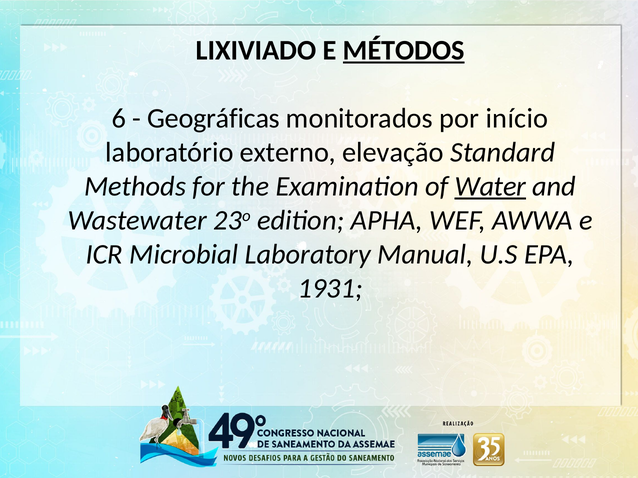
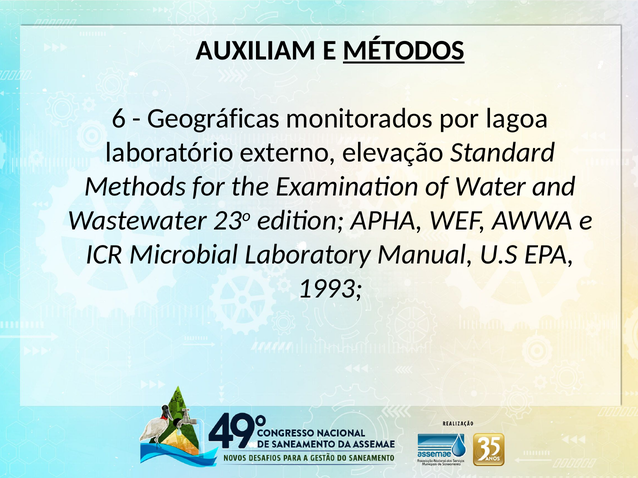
LIXIVIADO: LIXIVIADO -> AUXILIAM
início: início -> lagoa
Water underline: present -> none
1931: 1931 -> 1993
